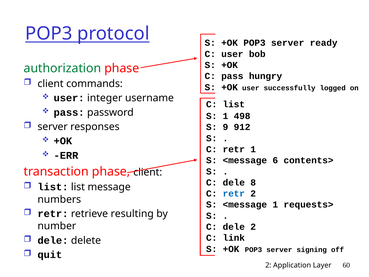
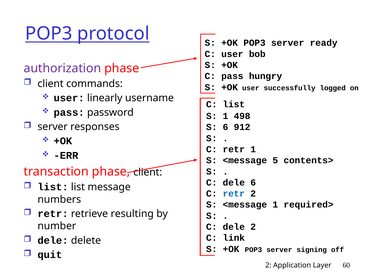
authorization colour: green -> purple
integer: integer -> linearly
S 9: 9 -> 6
6: 6 -> 5
dele 8: 8 -> 6
requests>: requests> -> required>
